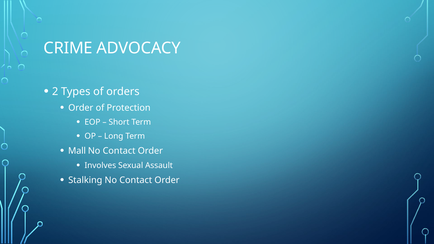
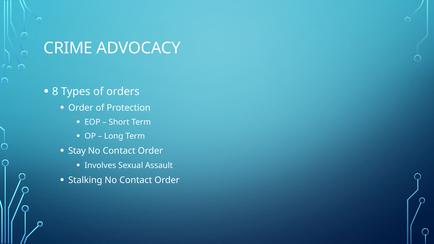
2: 2 -> 8
Mall: Mall -> Stay
